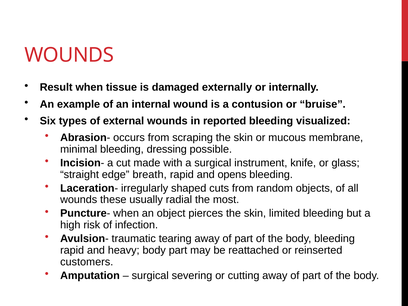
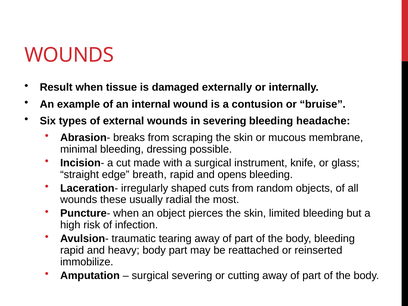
in reported: reported -> severing
visualized: visualized -> headache
occurs: occurs -> breaks
customers: customers -> immobilize
